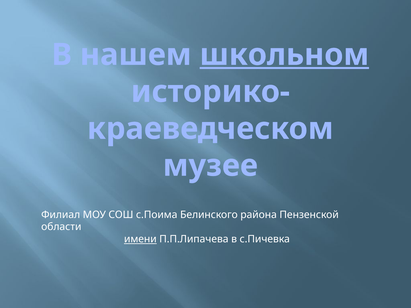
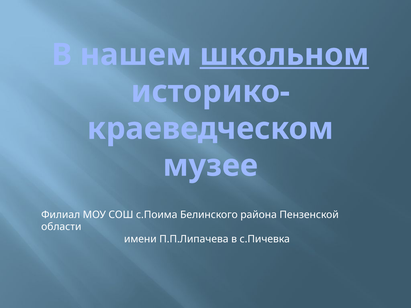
имени underline: present -> none
